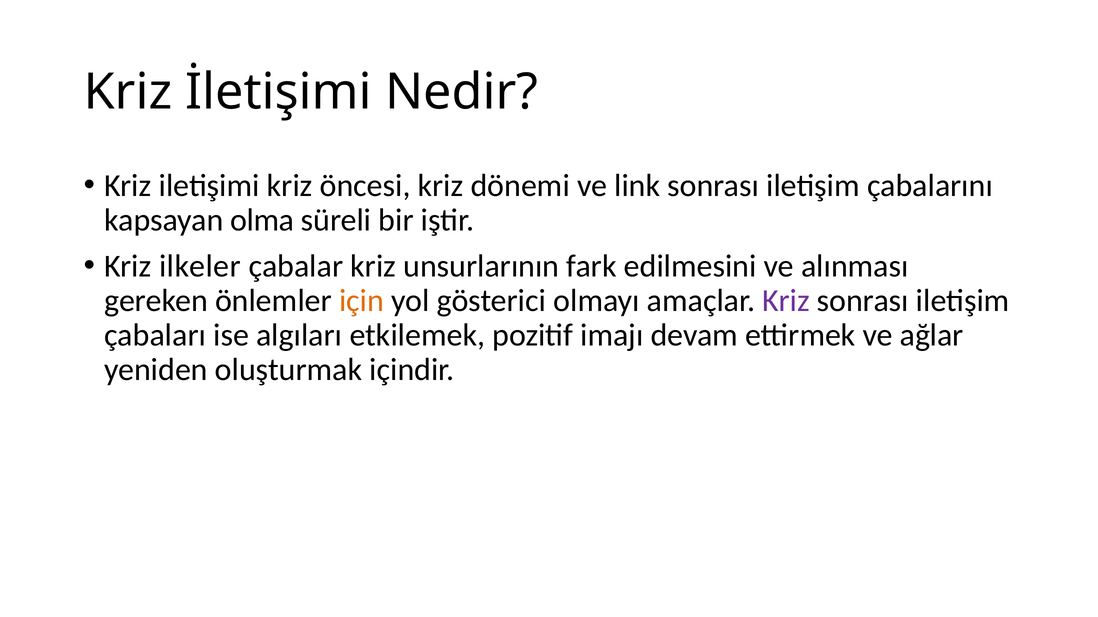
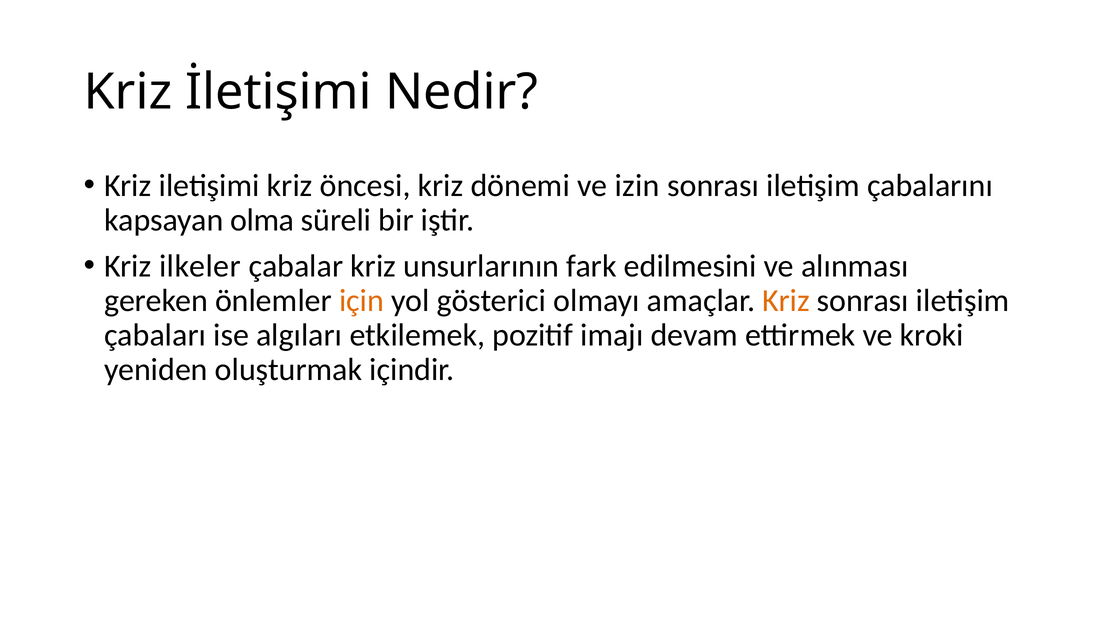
link: link -> izin
Kriz at (786, 301) colour: purple -> orange
ağlar: ağlar -> kroki
